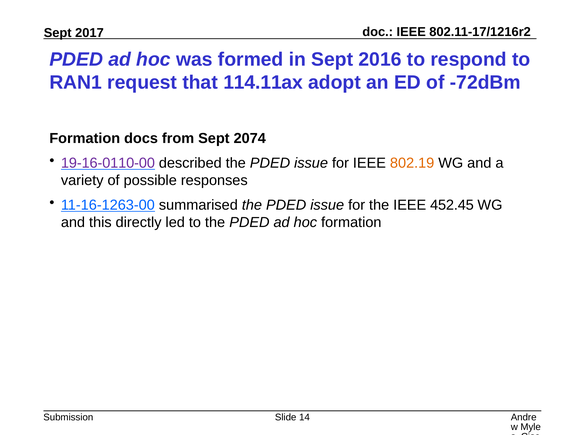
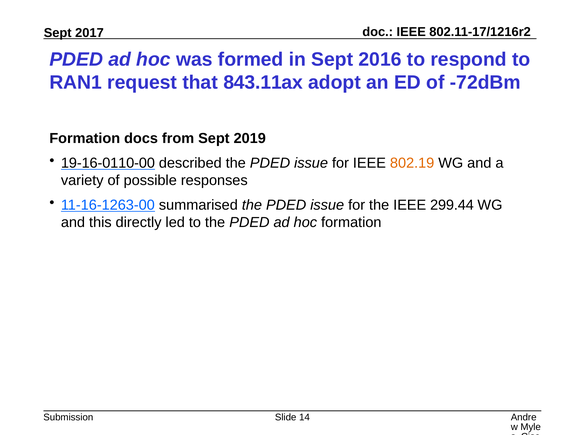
114.11ax: 114.11ax -> 843.11ax
2074: 2074 -> 2019
19-16-0110-00 colour: purple -> black
452.45: 452.45 -> 299.44
